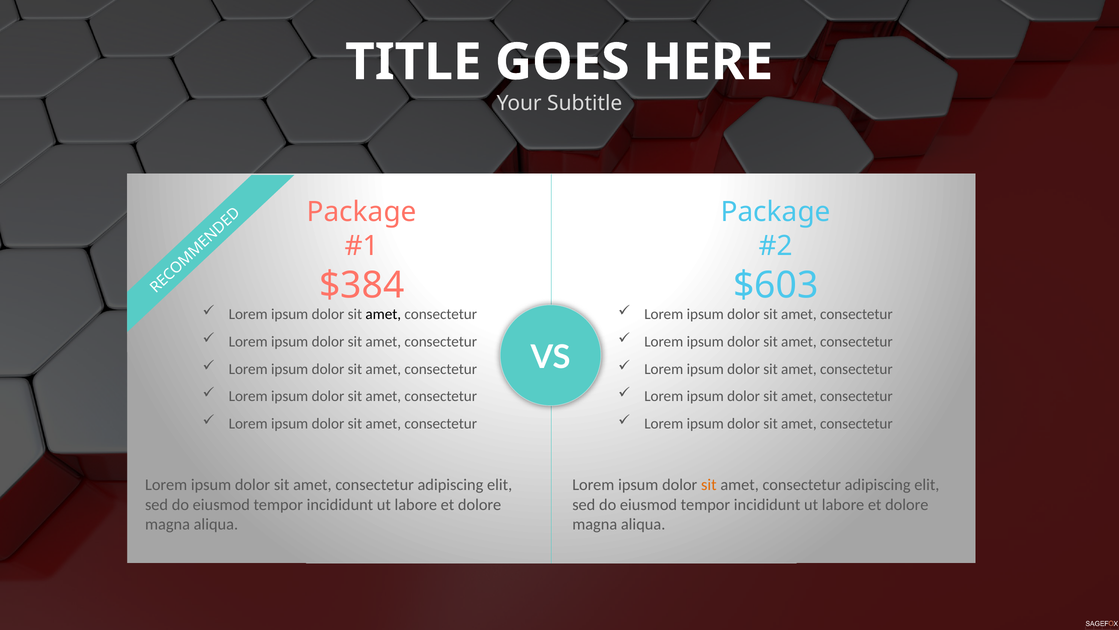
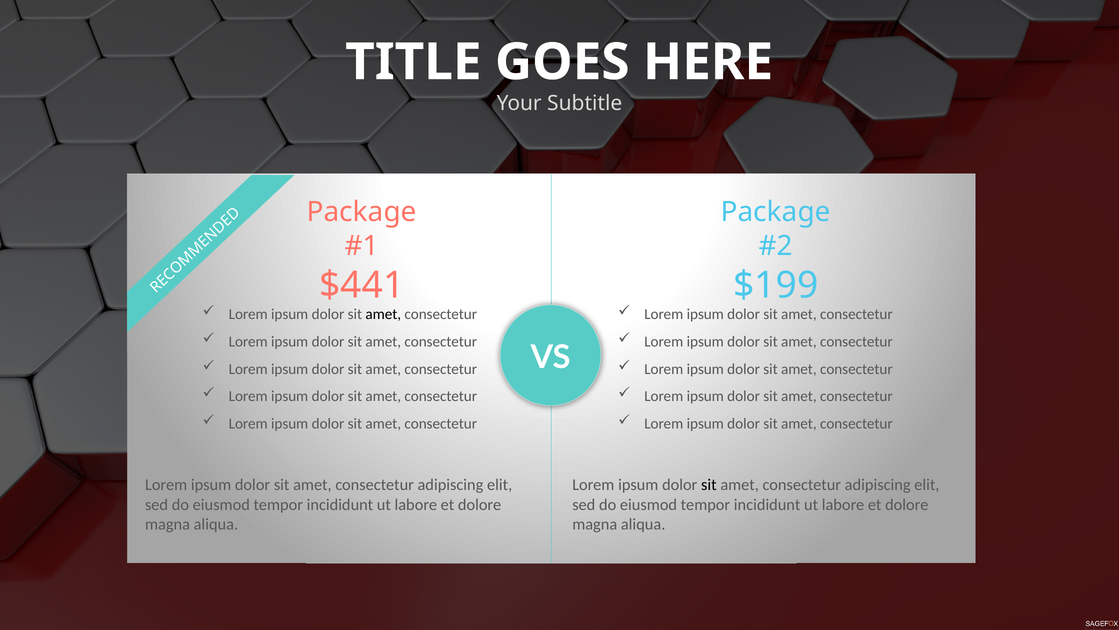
$384: $384 -> $441
$603: $603 -> $199
sit at (709, 485) colour: orange -> black
